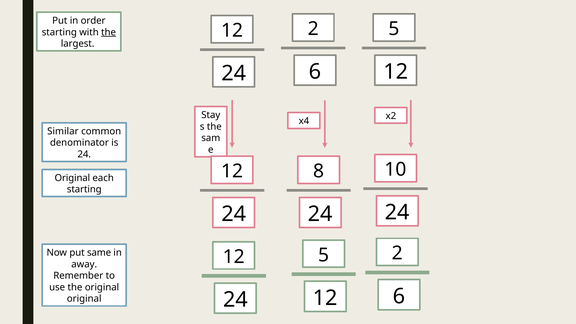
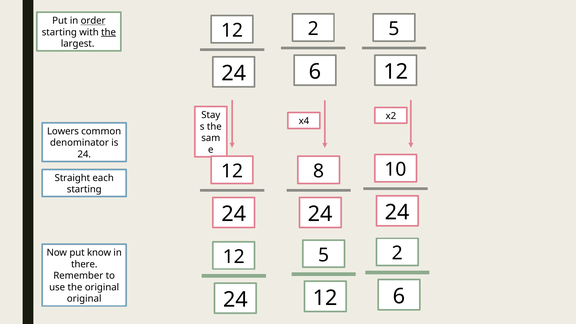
order underline: none -> present
Similar: Similar -> Lowers
Original at (72, 178): Original -> Straight
same: same -> know
away: away -> there
